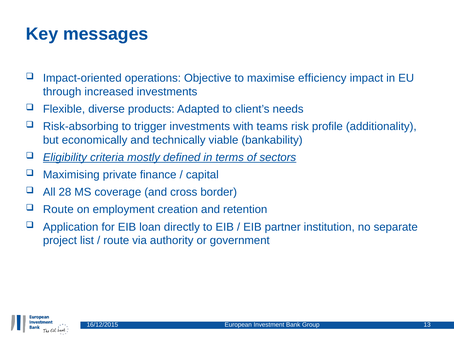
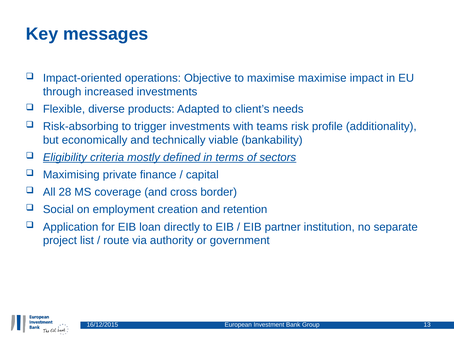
maximise efficiency: efficiency -> maximise
Route at (58, 210): Route -> Social
